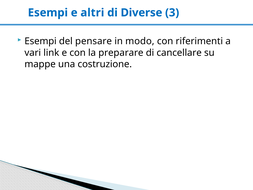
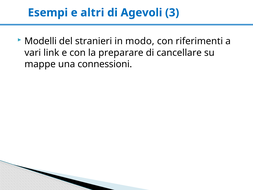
Diverse: Diverse -> Agevoli
Esempi at (41, 41): Esempi -> Modelli
pensare: pensare -> stranieri
costruzione: costruzione -> connessioni
